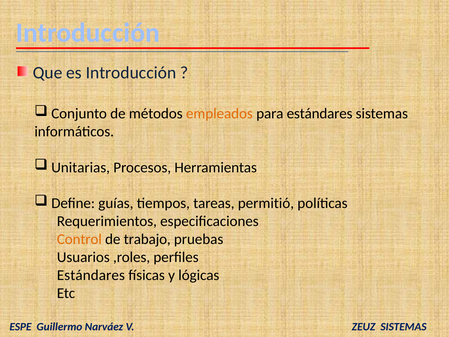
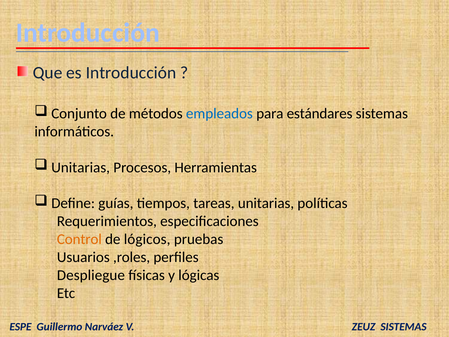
empleados colour: orange -> blue
tareas permitió: permitió -> unitarias
trabajo: trabajo -> lógicos
Estándares at (91, 275): Estándares -> Despliegue
